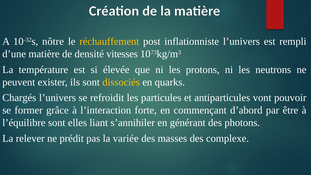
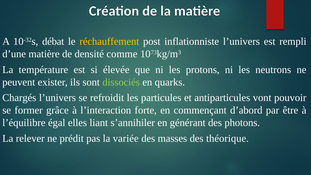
nôtre: nôtre -> débat
vitesses: vitesses -> comme
dissociés colour: yellow -> light green
l’équilibre sont: sont -> égal
complexe: complexe -> théorique
